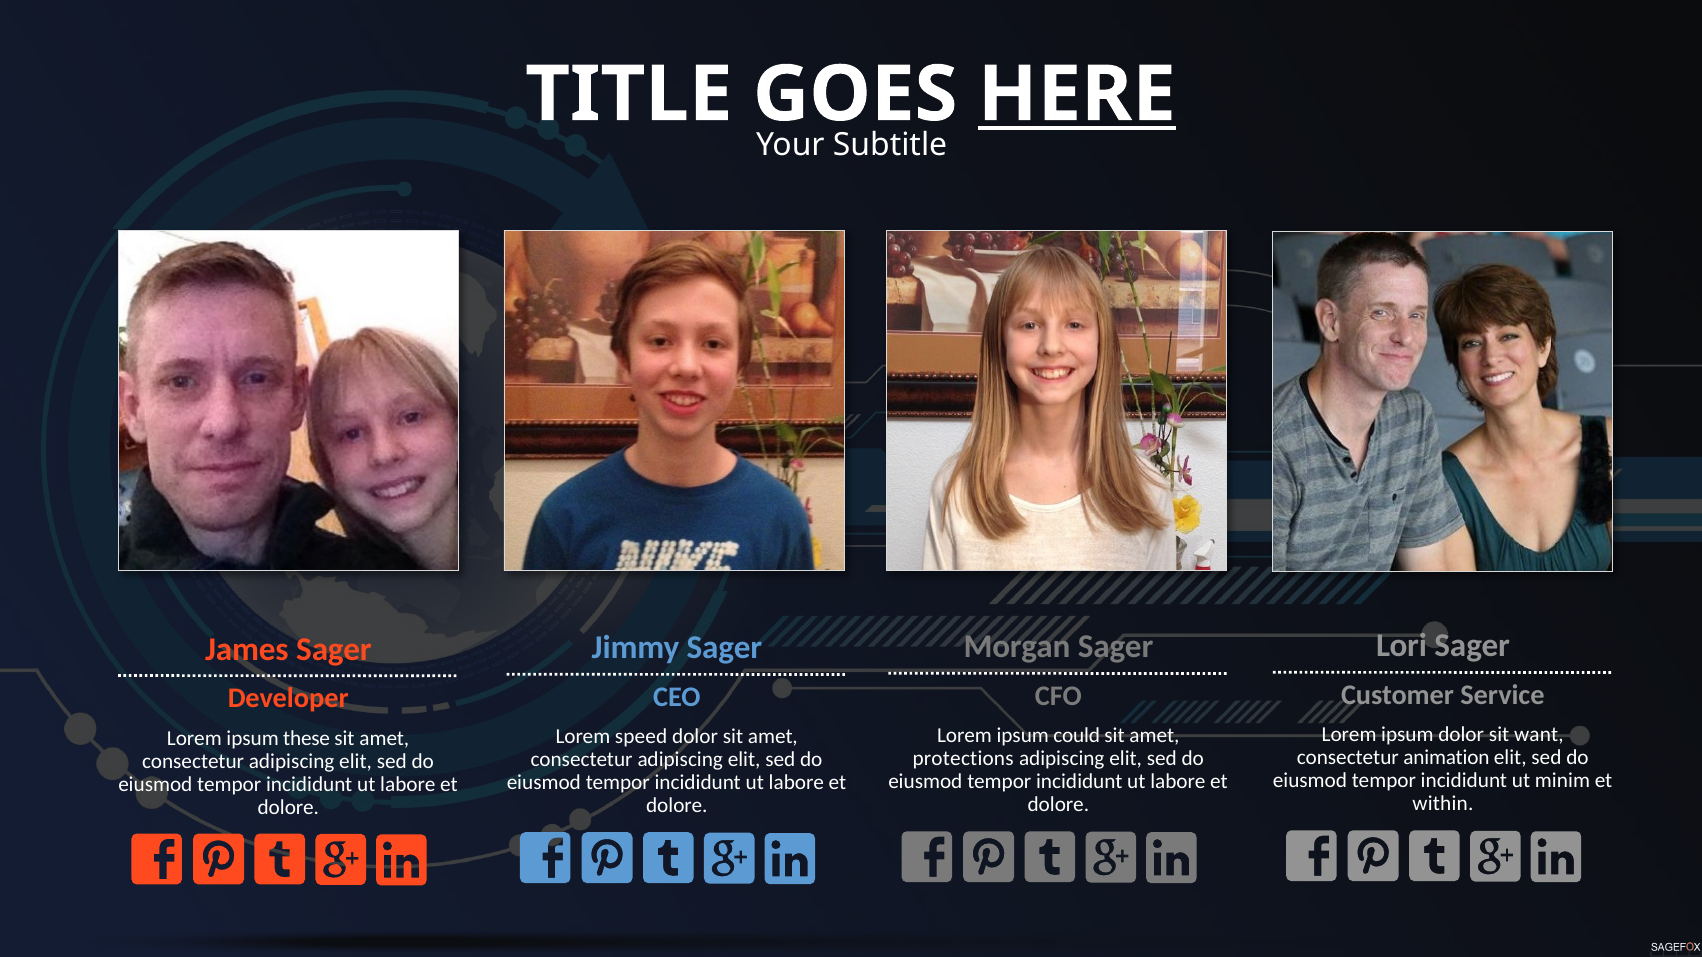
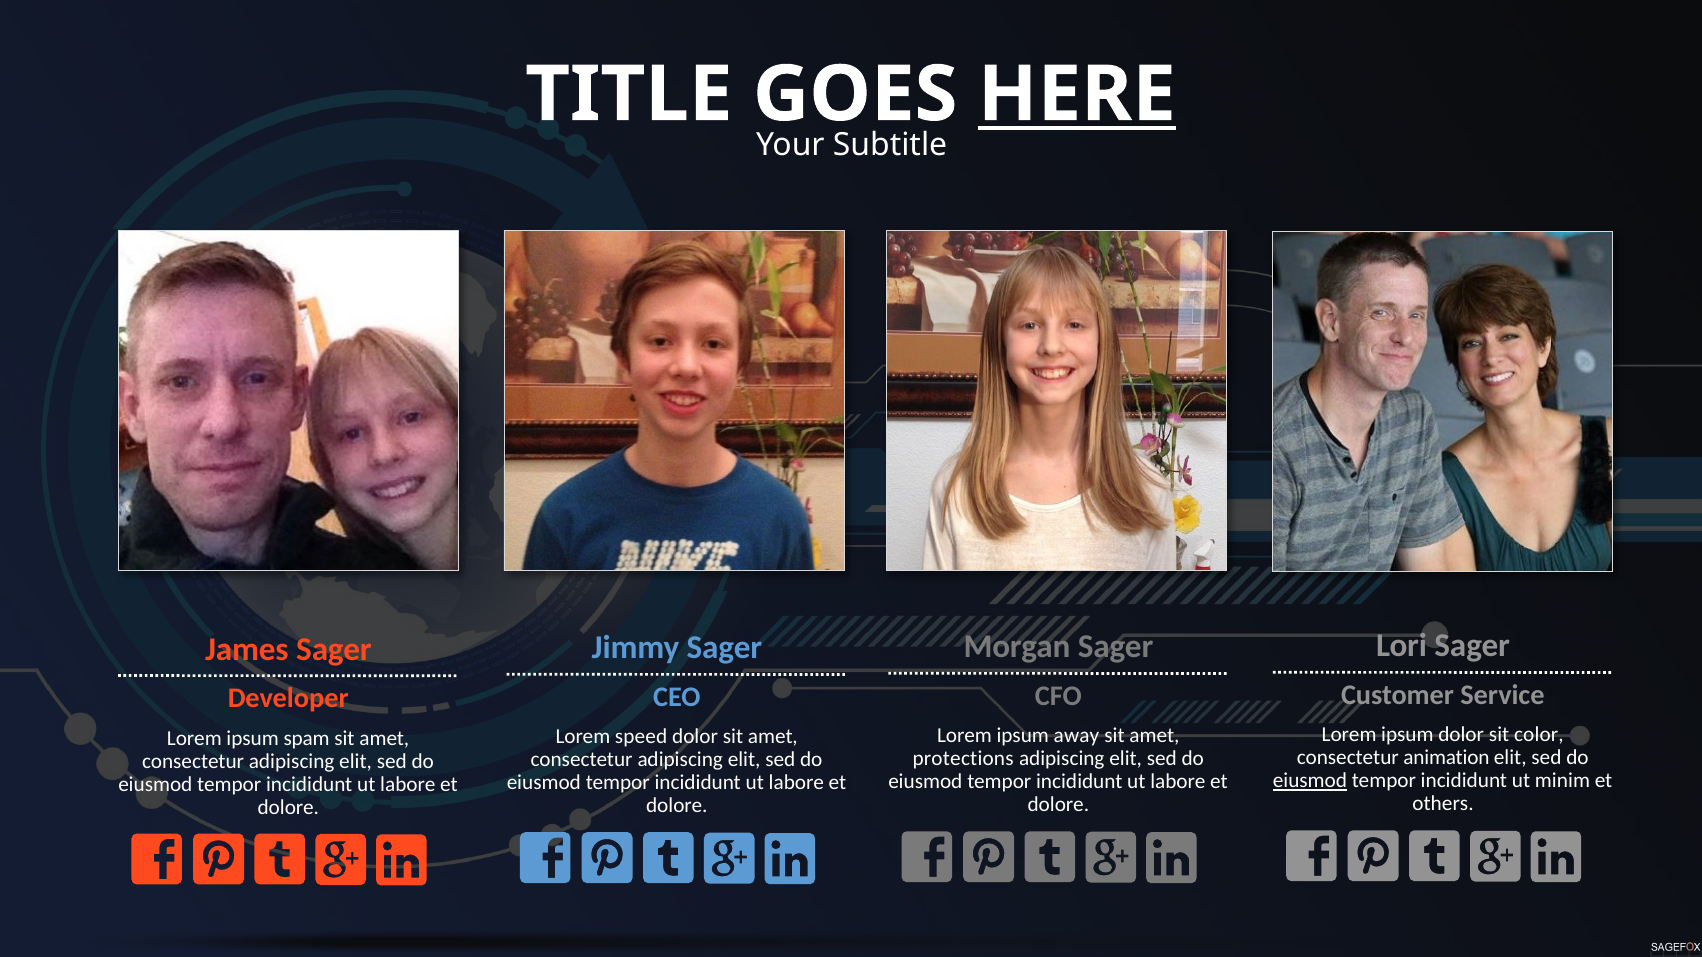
want: want -> color
could: could -> away
these: these -> spam
eiusmod at (1310, 781) underline: none -> present
within: within -> others
